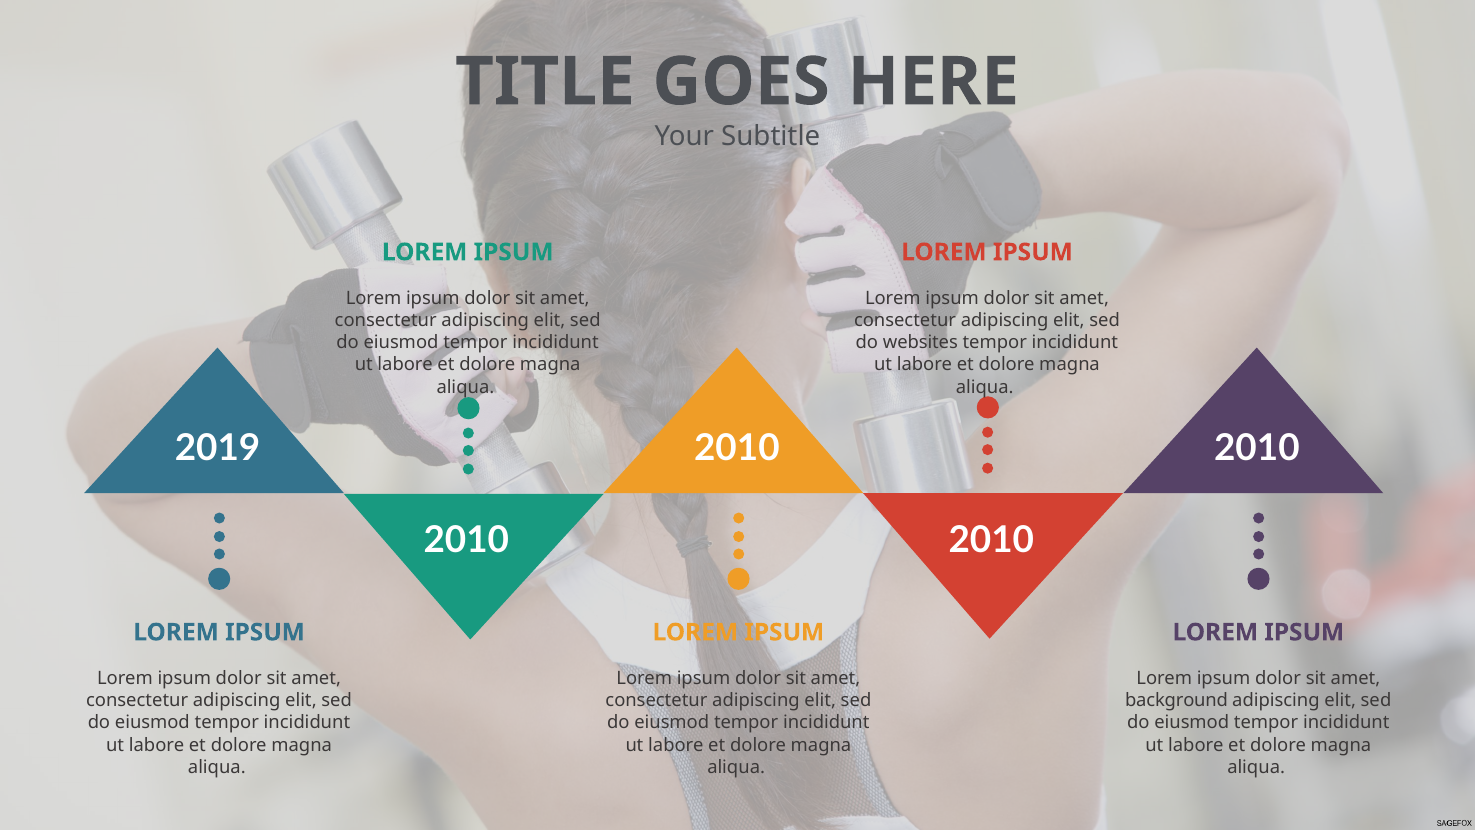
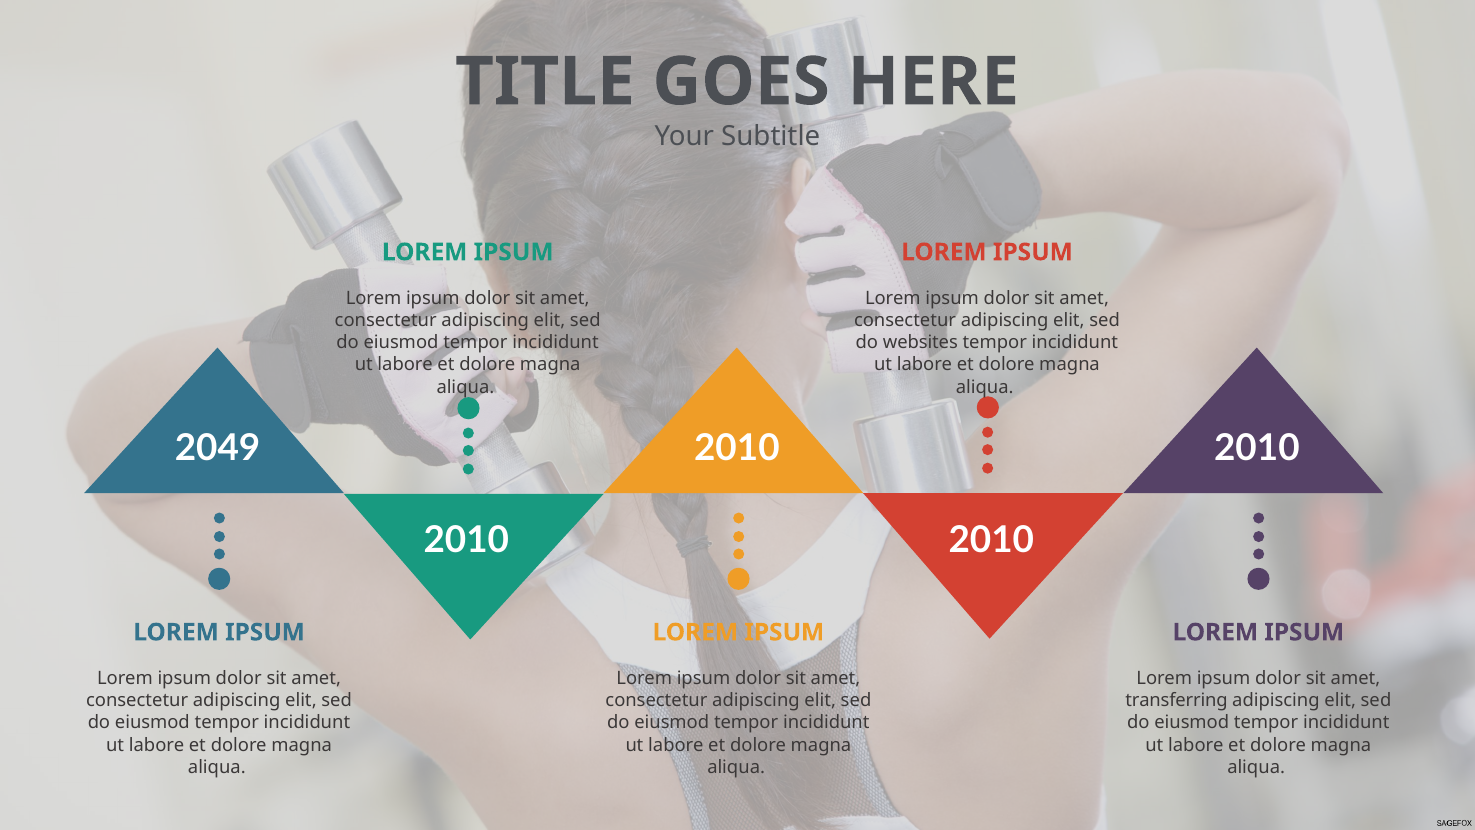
2019: 2019 -> 2049
background: background -> transferring
